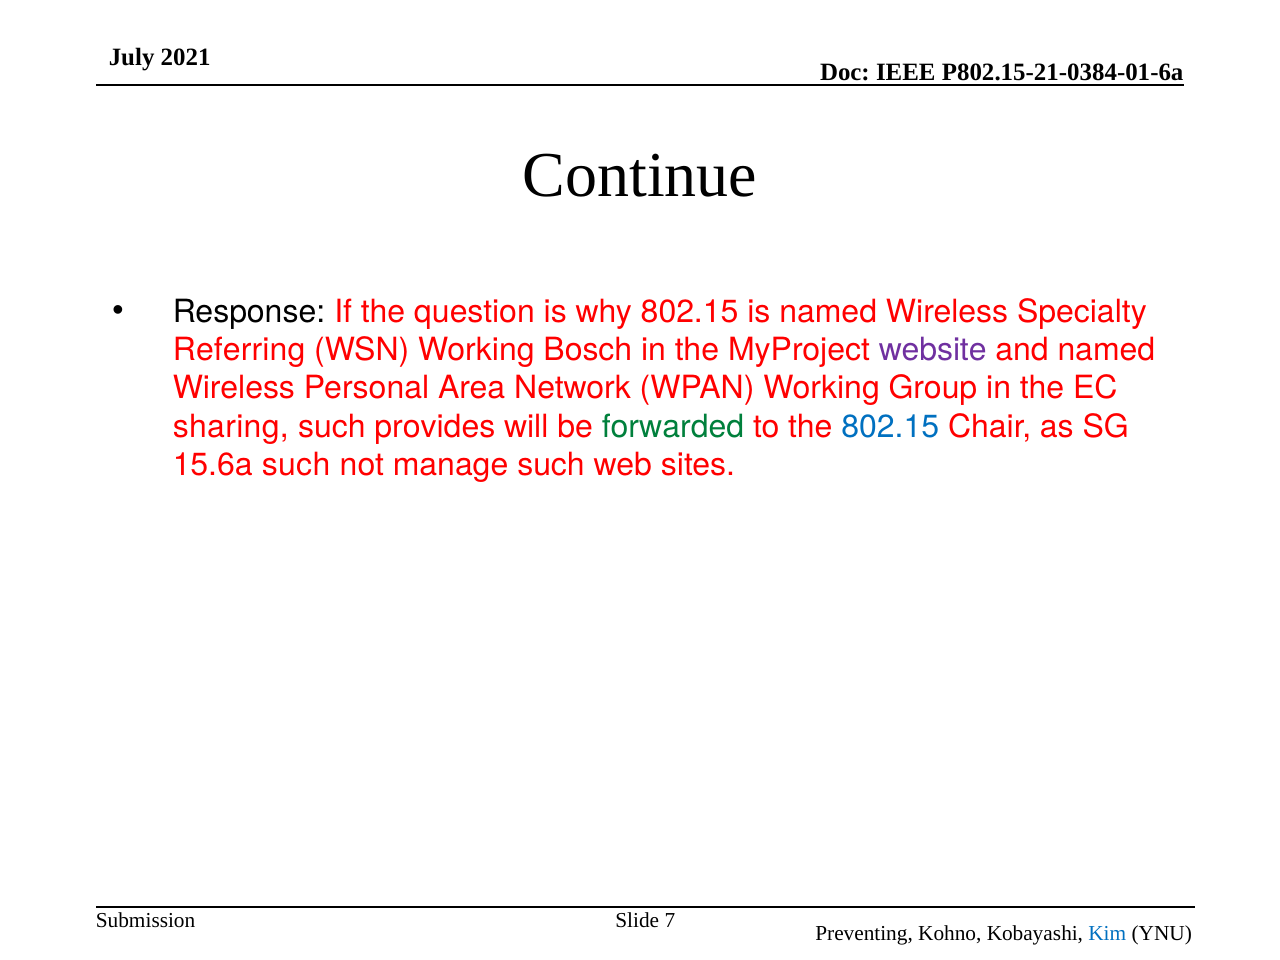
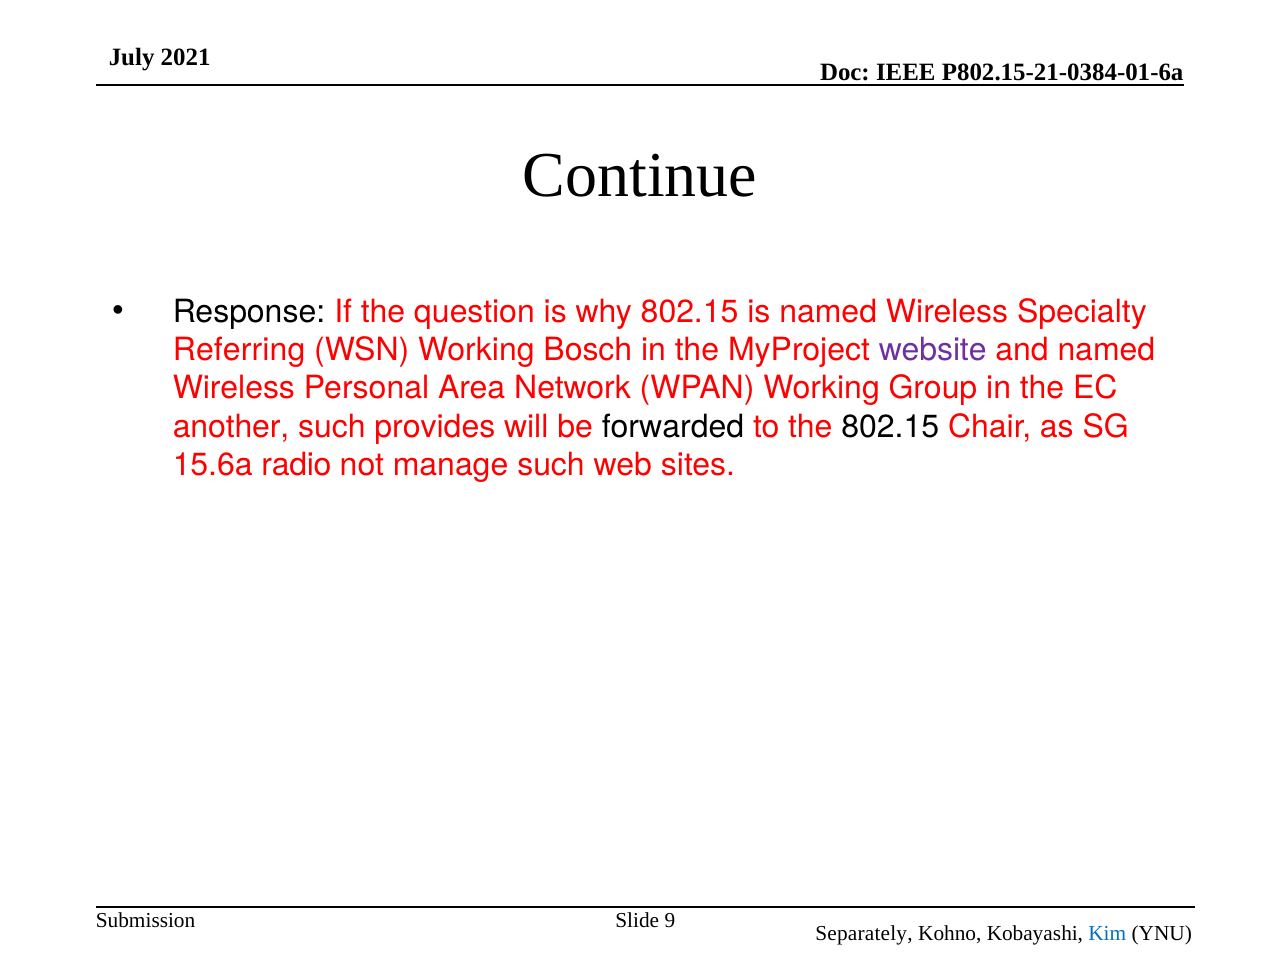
sharing: sharing -> another
forwarded colour: green -> black
802.15 at (890, 427) colour: blue -> black
15.6a such: such -> radio
7: 7 -> 9
Preventing: Preventing -> Separately
